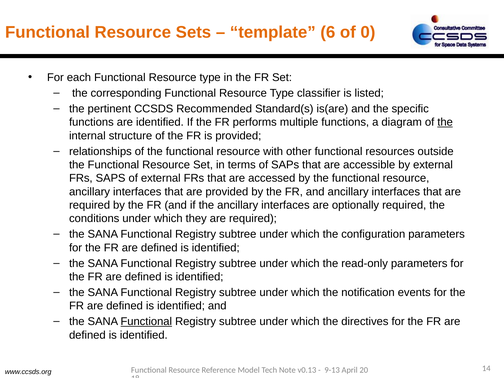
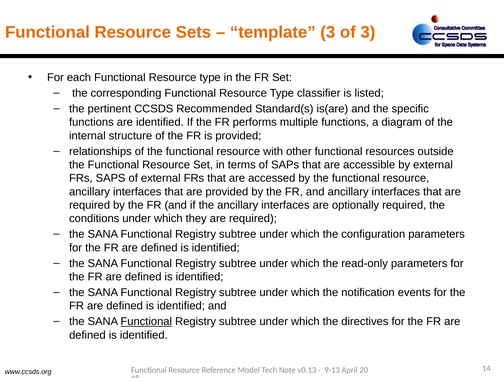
template 6: 6 -> 3
of 0: 0 -> 3
the at (445, 122) underline: present -> none
